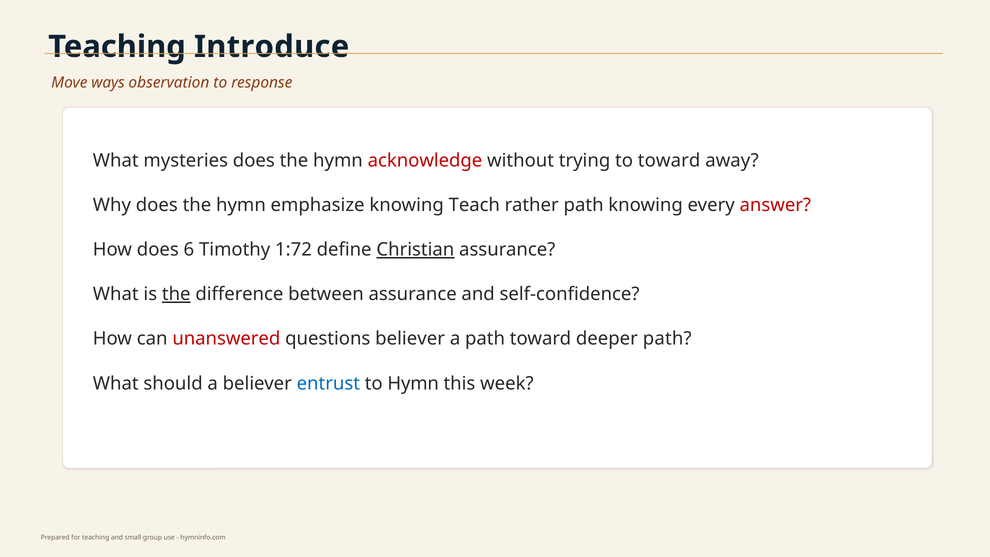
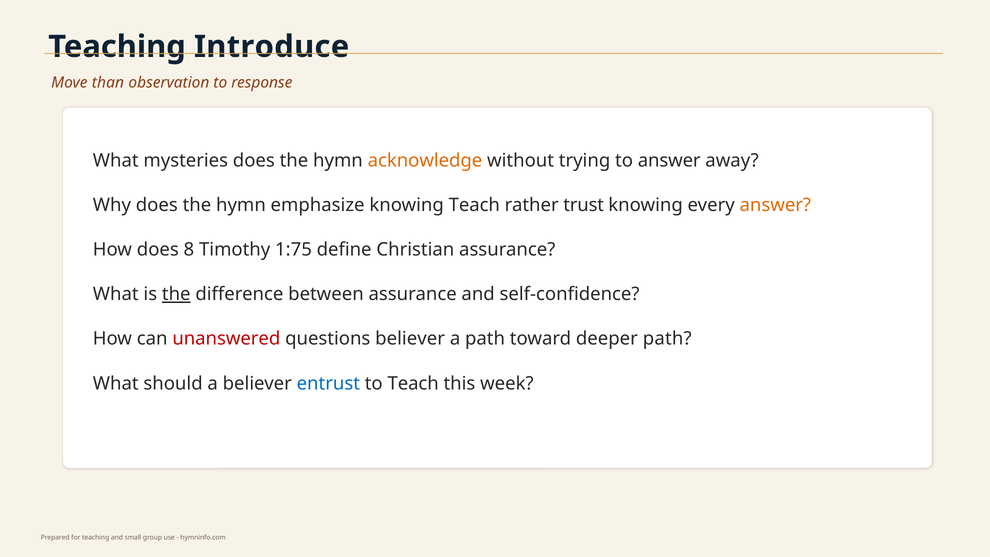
ways: ways -> than
acknowledge colour: red -> orange
to toward: toward -> answer
rather path: path -> trust
answer at (775, 205) colour: red -> orange
6: 6 -> 8
1:72: 1:72 -> 1:75
Christian underline: present -> none
to Hymn: Hymn -> Teach
